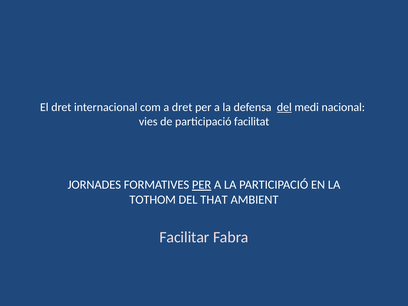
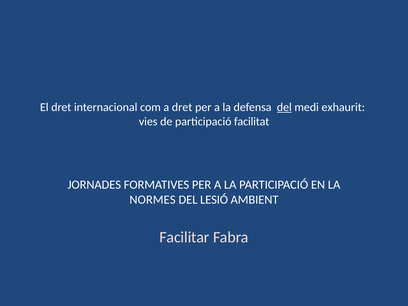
nacional: nacional -> exhaurit
PER at (202, 185) underline: present -> none
TOTHOM: TOTHOM -> NORMES
THAT: THAT -> LESIÓ
